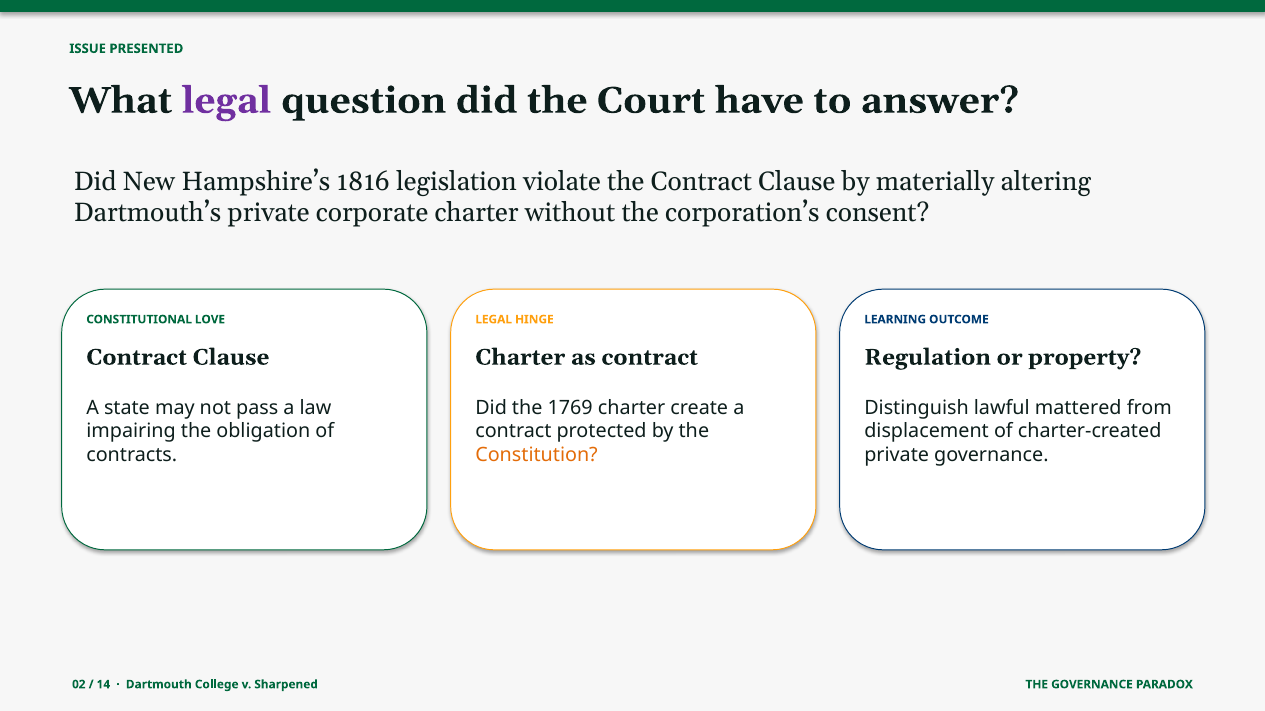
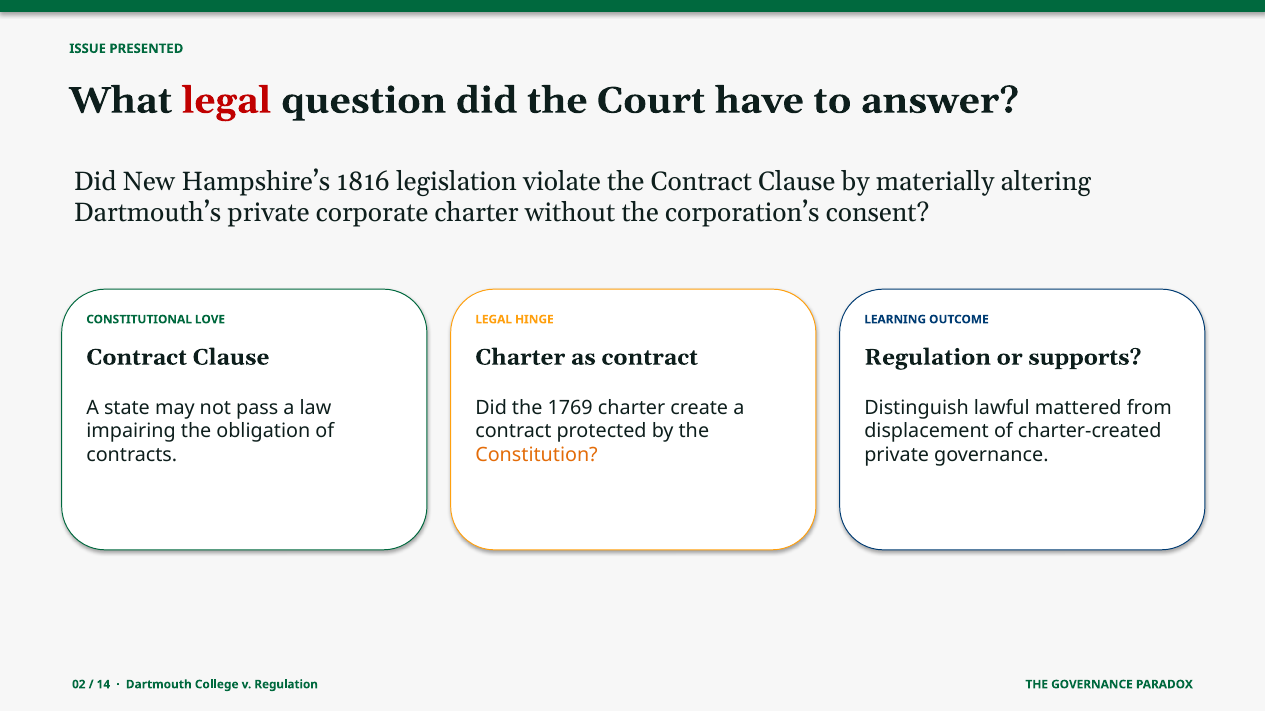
legal at (227, 101) colour: purple -> red
property: property -> supports
v Sharpened: Sharpened -> Regulation
